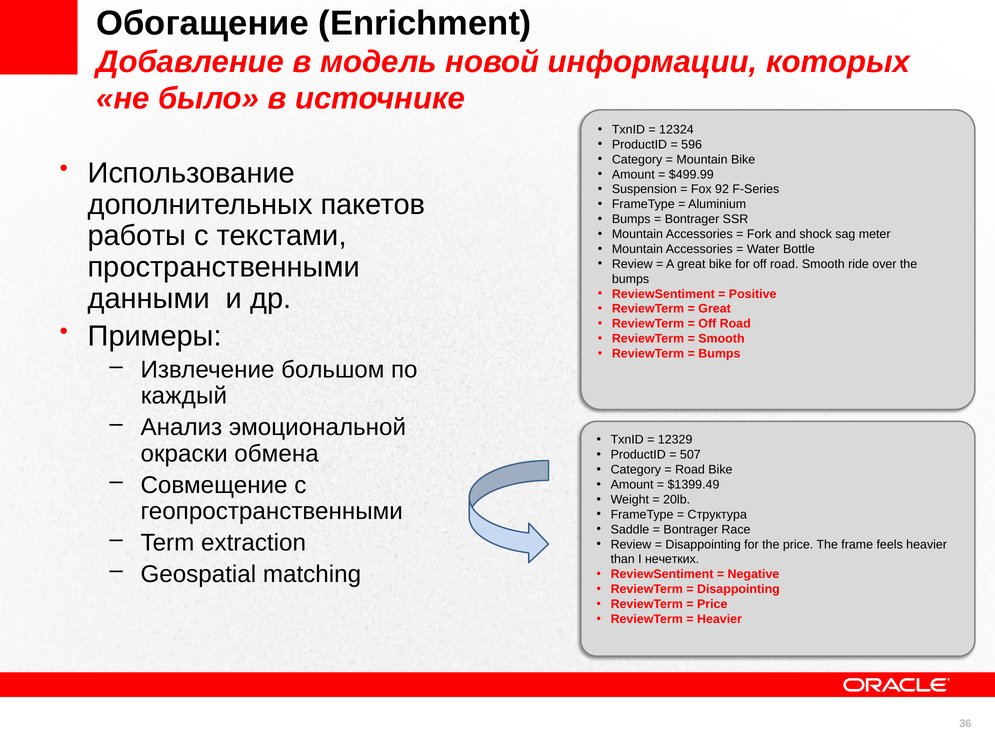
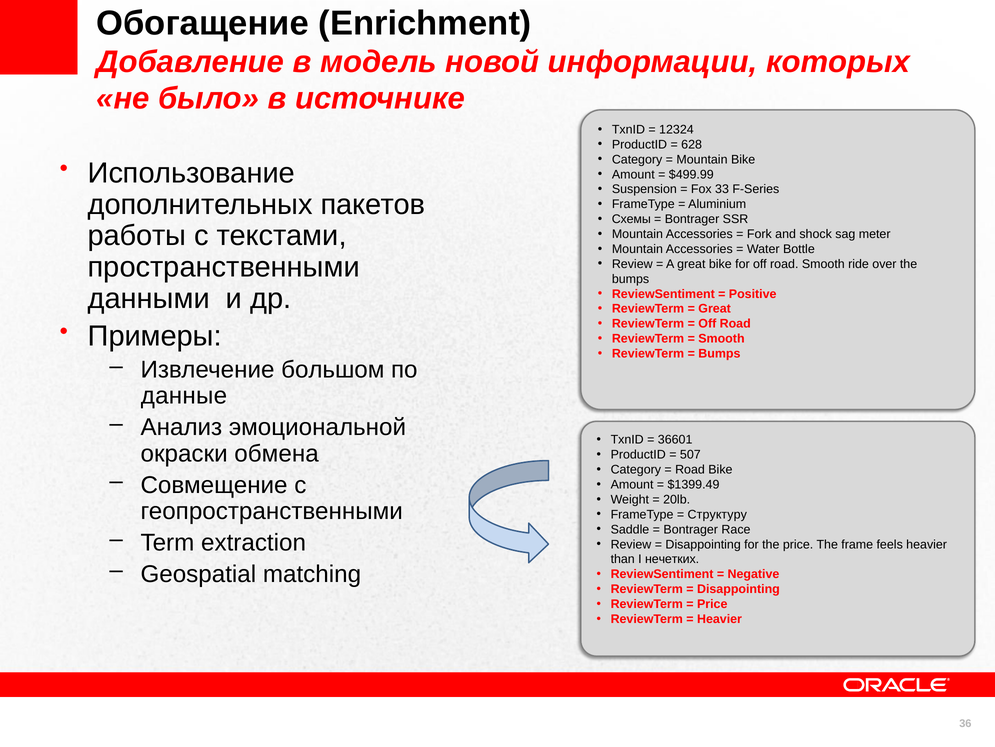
596: 596 -> 628
92: 92 -> 33
Bumps at (631, 219): Bumps -> Схемы
каждый: каждый -> данные
12329: 12329 -> 36601
Структура: Структура -> Структуру
